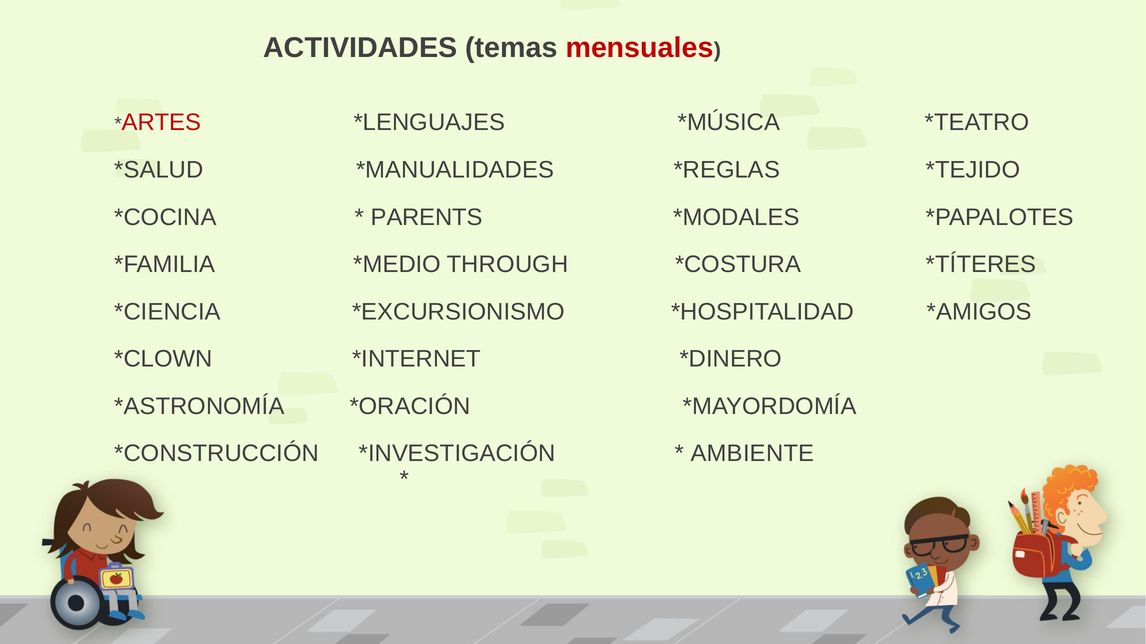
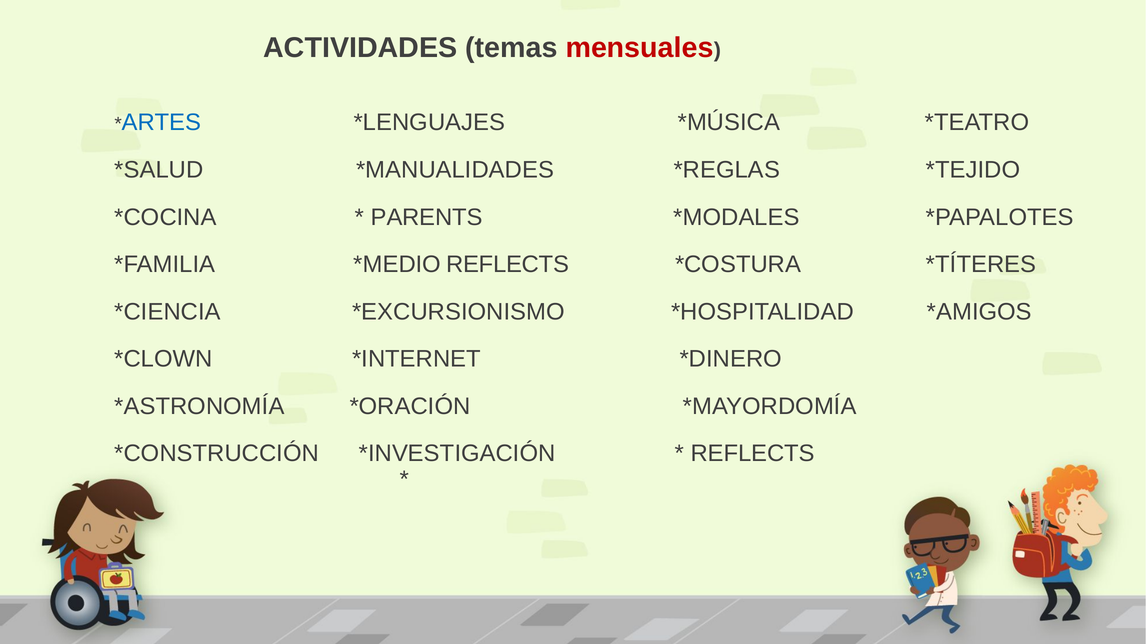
ARTES colour: red -> blue
THROUGH at (508, 265): THROUGH -> REFLECTS
AMBIENTE at (752, 454): AMBIENTE -> REFLECTS
